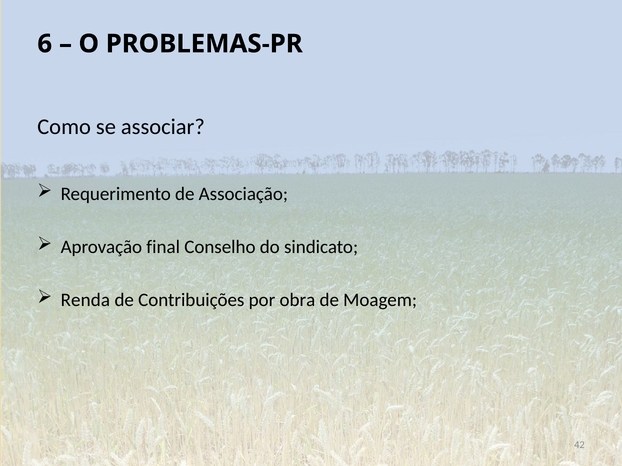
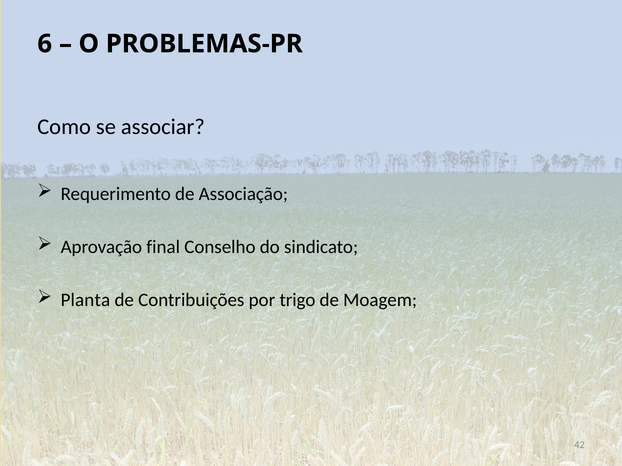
Renda: Renda -> Planta
obra: obra -> trigo
